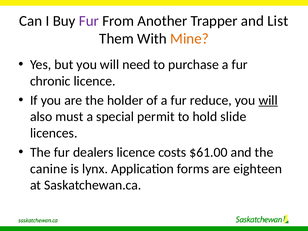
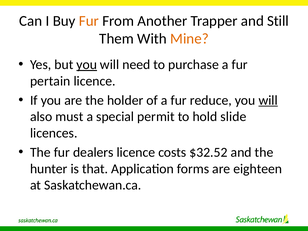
Fur at (89, 21) colour: purple -> orange
List: List -> Still
you at (87, 65) underline: none -> present
chronic: chronic -> pertain
$61.00: $61.00 -> $32.52
canine: canine -> hunter
lynx: lynx -> that
